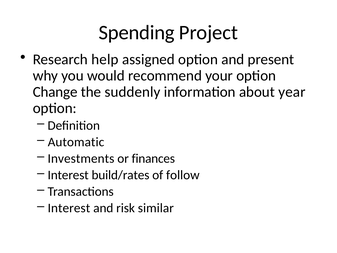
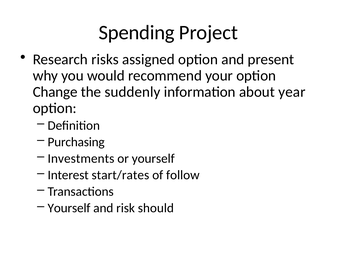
help: help -> risks
Automatic: Automatic -> Purchasing
or finances: finances -> yourself
build/rates: build/rates -> start/rates
Interest at (69, 208): Interest -> Yourself
similar: similar -> should
